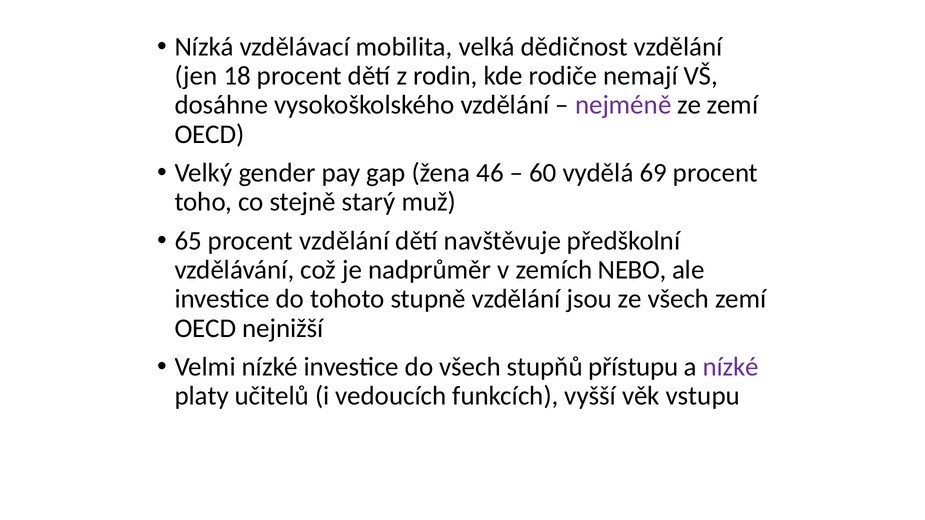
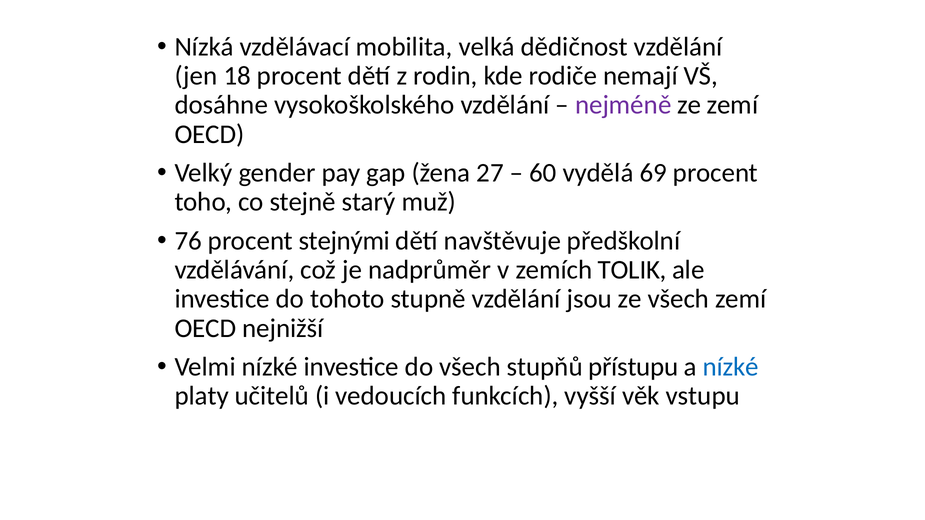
46: 46 -> 27
65: 65 -> 76
procent vzdělání: vzdělání -> stejnými
NEBO: NEBO -> TOLIK
nízké at (731, 367) colour: purple -> blue
